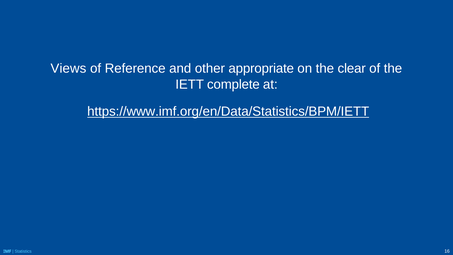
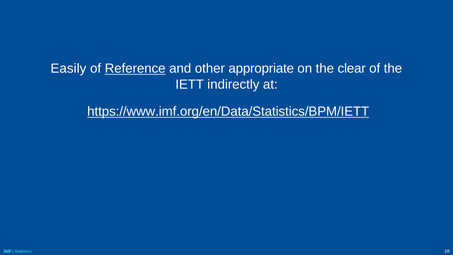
Views: Views -> Easily
Reference underline: none -> present
complete: complete -> indirectly
